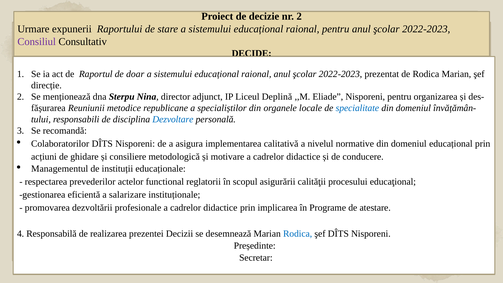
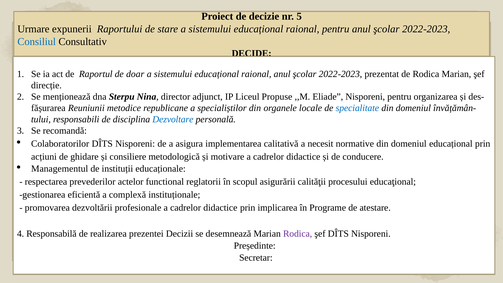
nr 2: 2 -> 5
Consiliul colour: purple -> blue
Deplină: Deplină -> Propuse
nivelul: nivelul -> necesit
salarizare: salarizare -> complexă
Rodica at (298, 234) colour: blue -> purple
